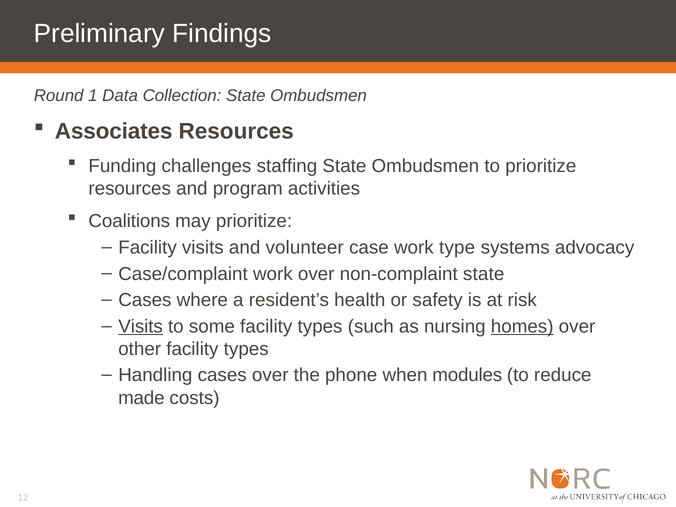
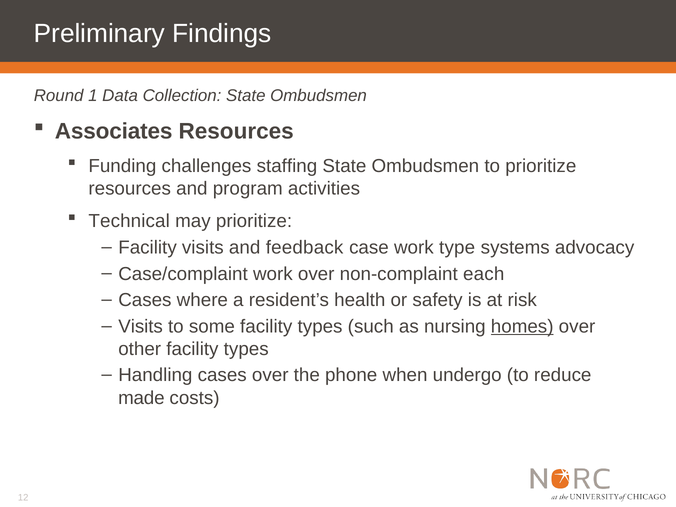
Coalitions: Coalitions -> Technical
volunteer: volunteer -> feedback
non-complaint state: state -> each
Visits at (141, 326) underline: present -> none
modules: modules -> undergo
